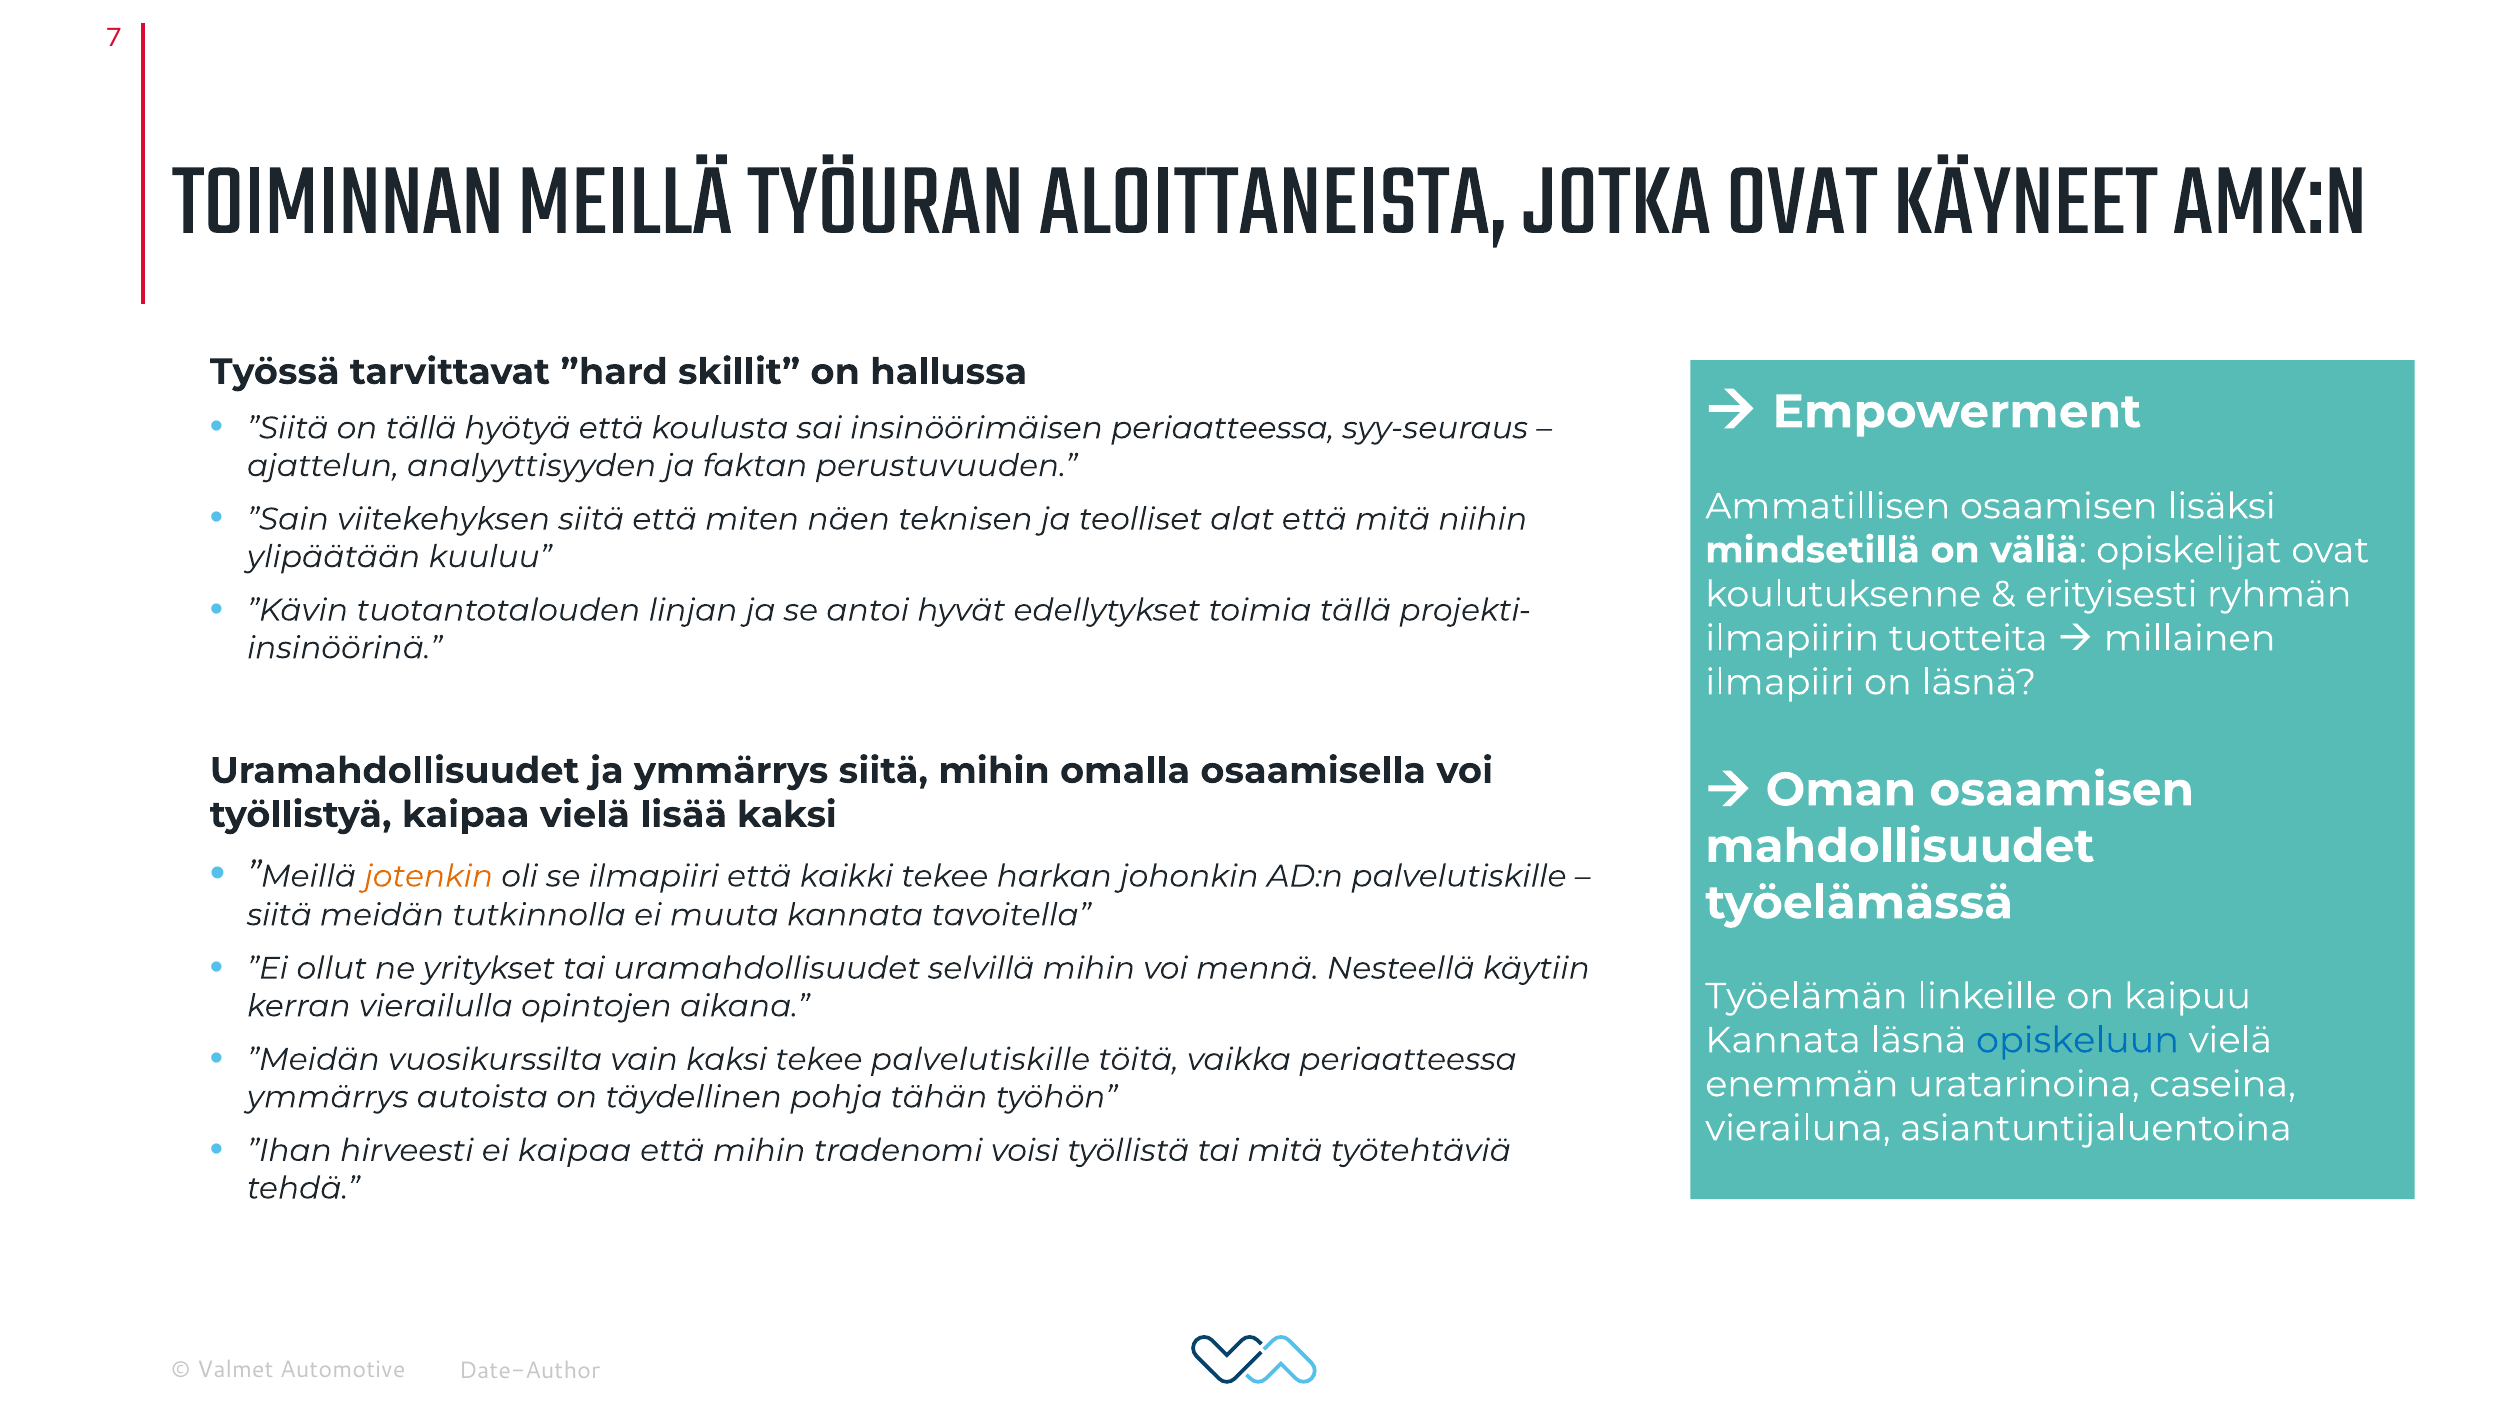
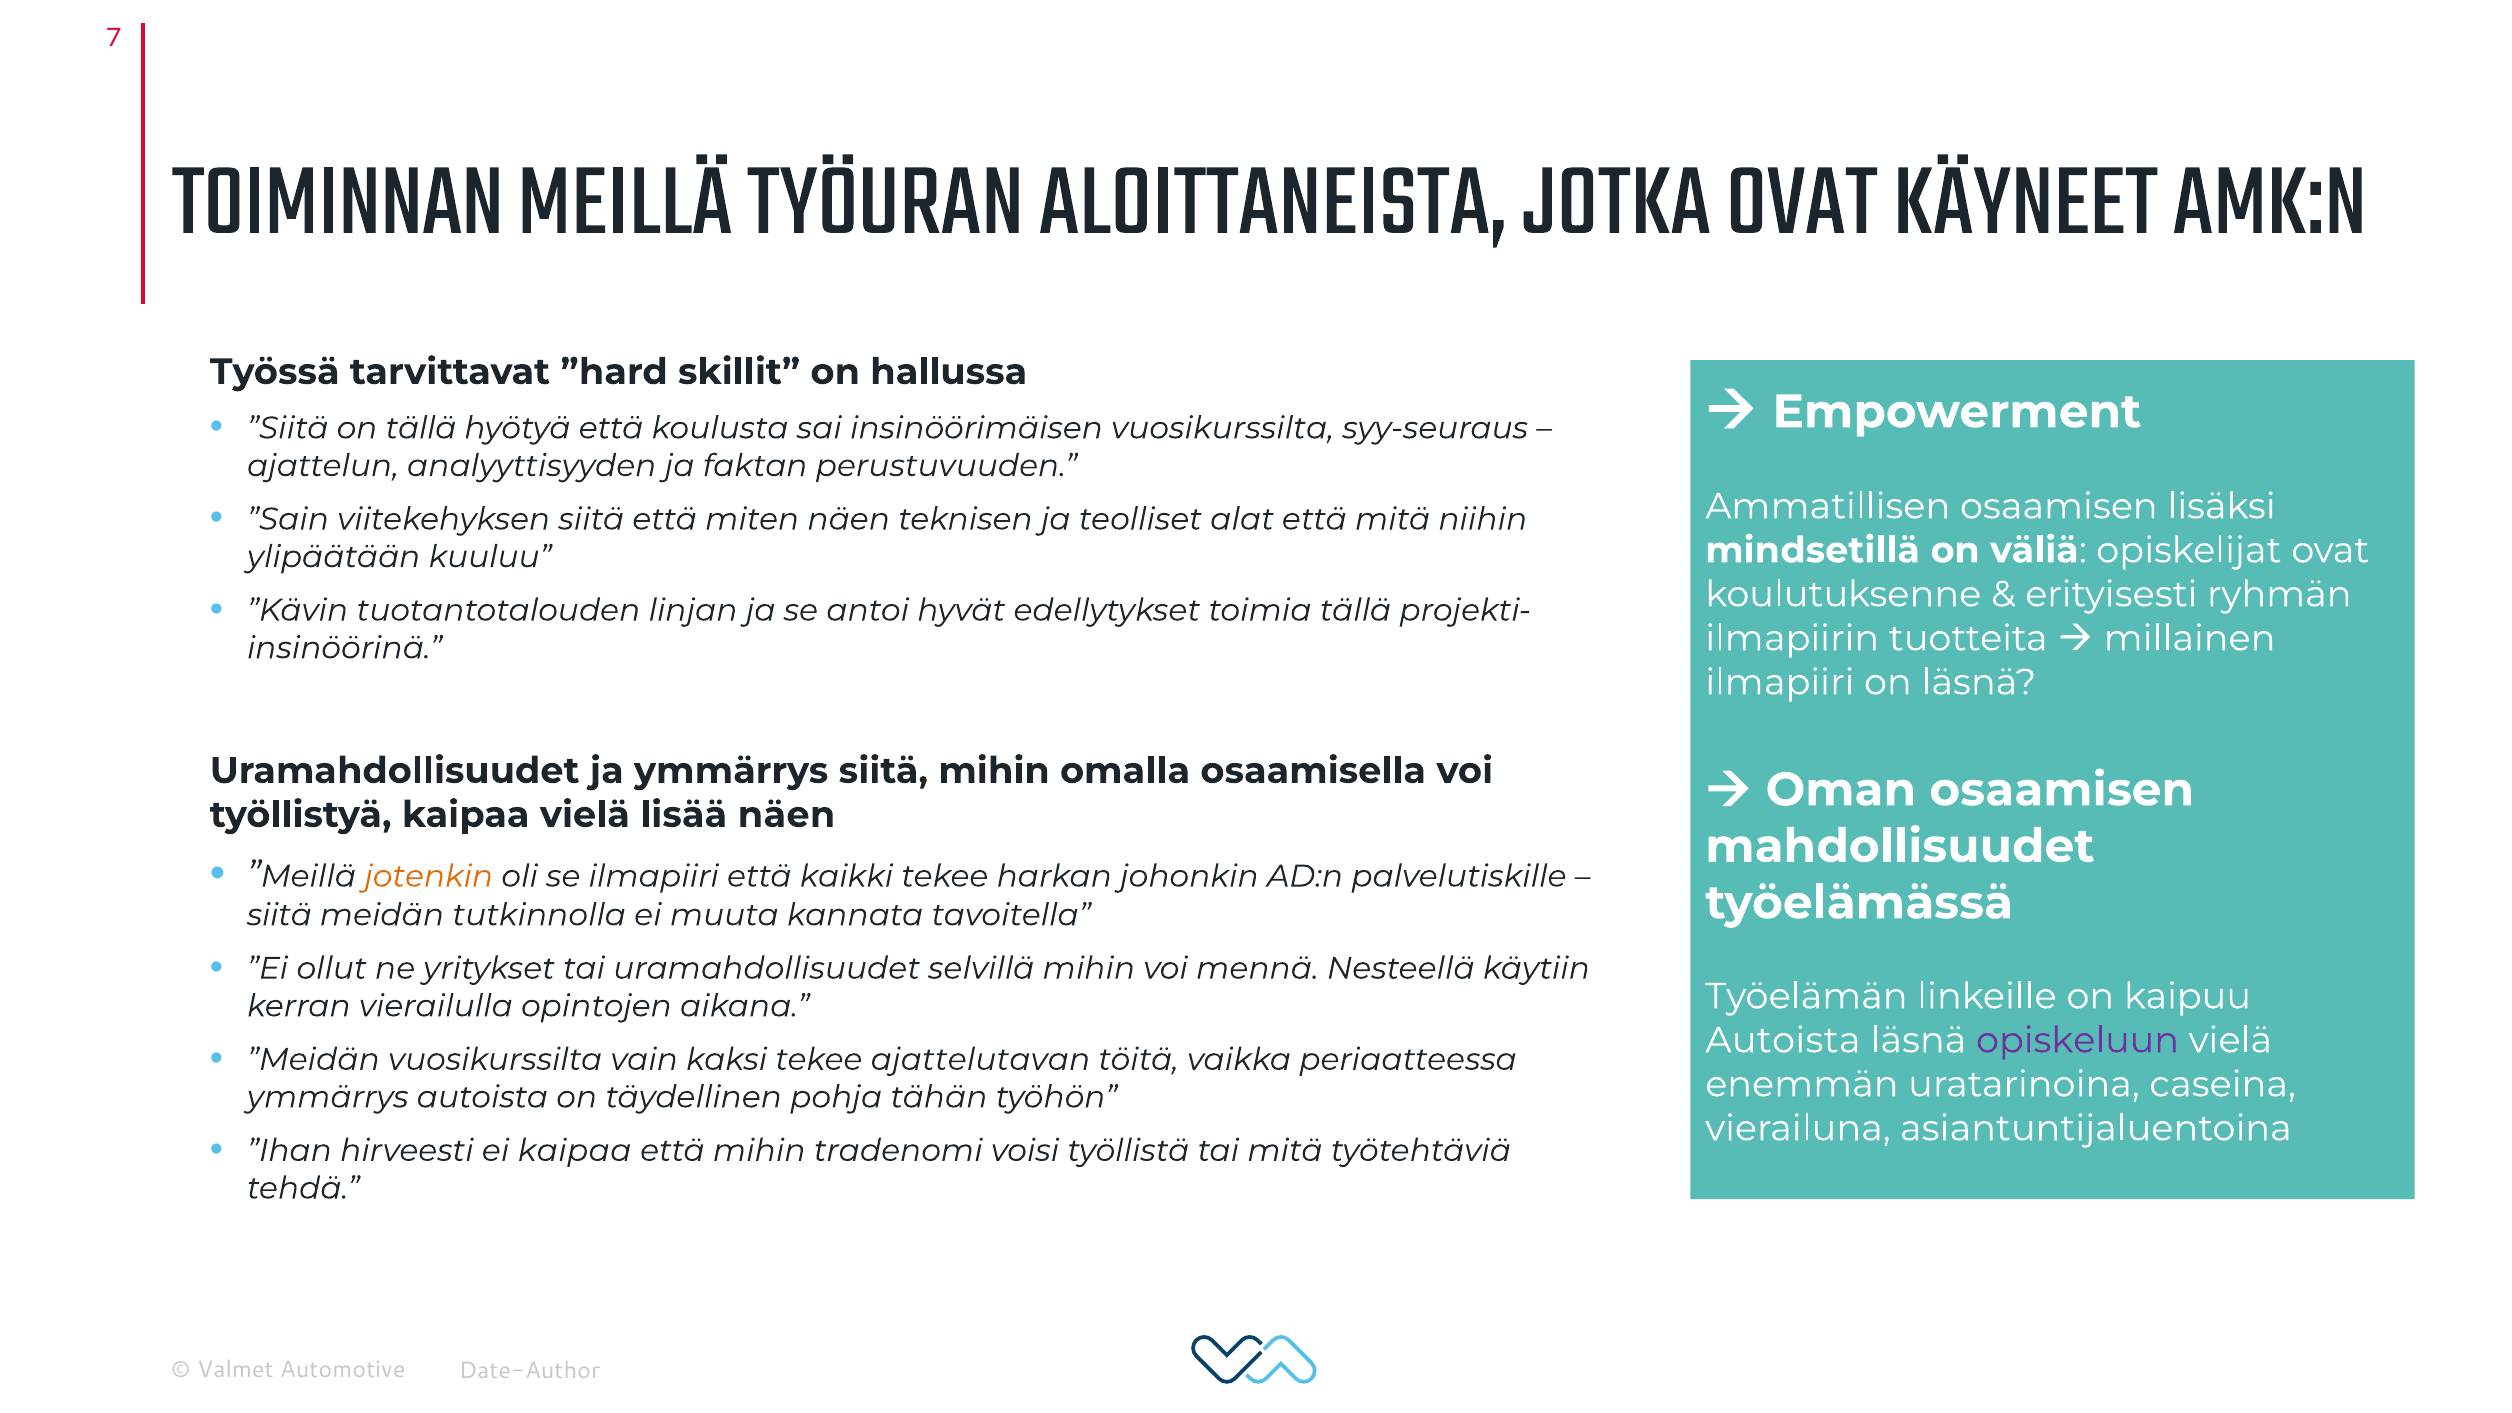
insinöörimäisen periaatteessa: periaatteessa -> vuosikurssilta
lisää kaksi: kaksi -> näen
Kannata at (1783, 1040): Kannata -> Autoista
opiskeluun colour: blue -> purple
tekee palvelutiskille: palvelutiskille -> ajattelutavan
